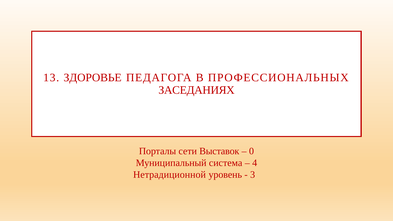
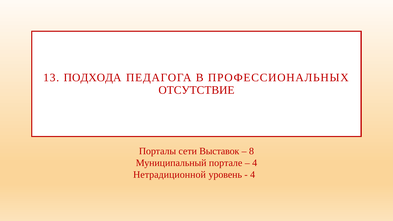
ЗДОРОВЬЕ: ЗДОРОВЬЕ -> ПОДХОДА
ЗАСЕДАНИЯХ: ЗАСЕДАНИЯХ -> ОТСУТСТВИЕ
0: 0 -> 8
система: система -> портале
3 at (253, 175): 3 -> 4
